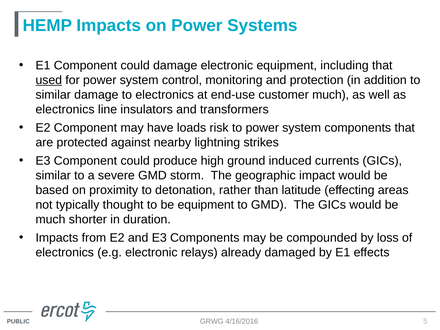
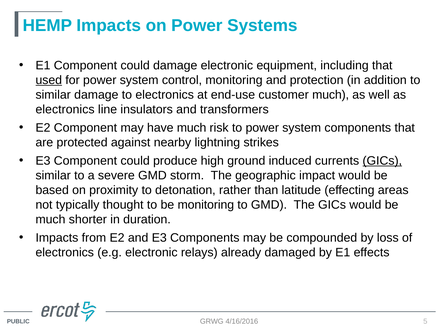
have loads: loads -> much
GICs at (382, 161) underline: none -> present
be equipment: equipment -> monitoring
